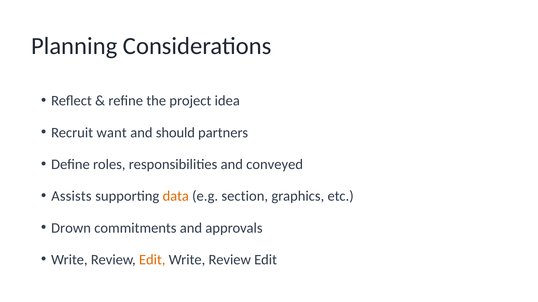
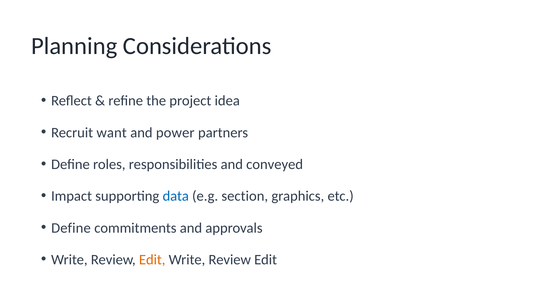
should: should -> power
Assists: Assists -> Impact
data colour: orange -> blue
Drown at (71, 228): Drown -> Define
